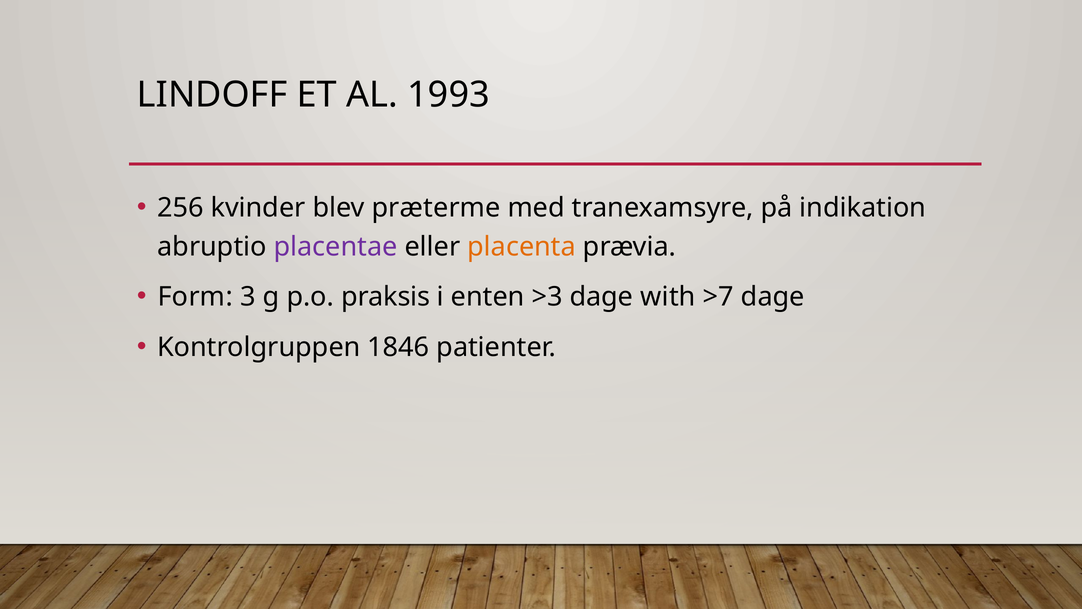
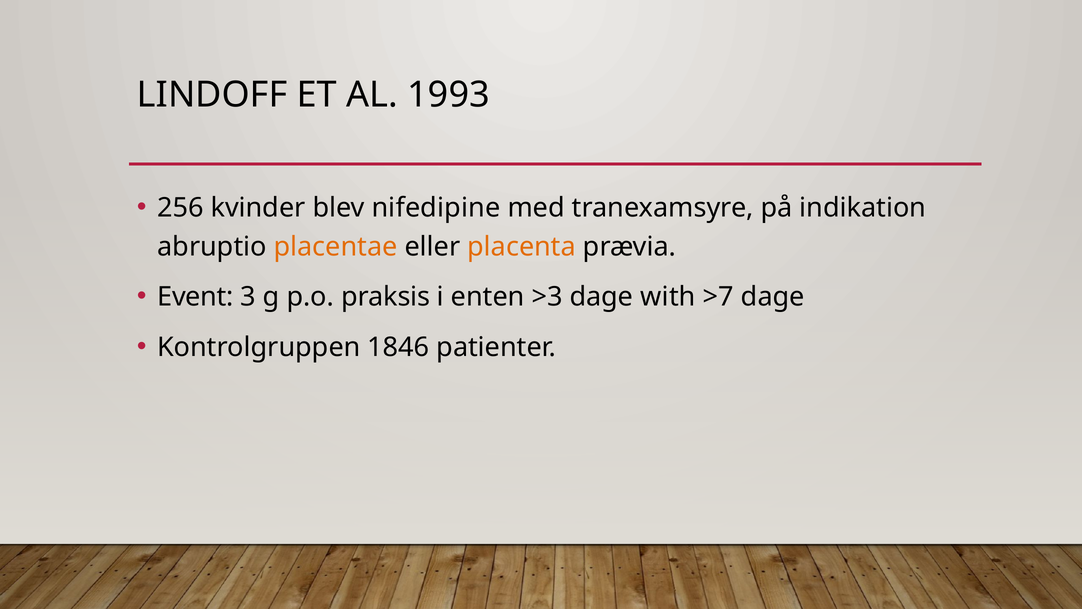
præterme: præterme -> nifedipine
placentae colour: purple -> orange
Form: Form -> Event
